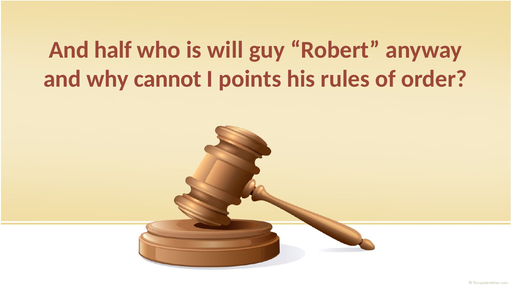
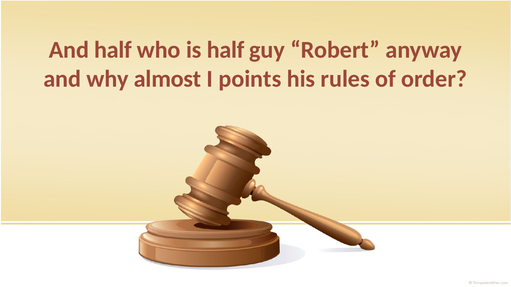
is will: will -> half
cannot: cannot -> almost
